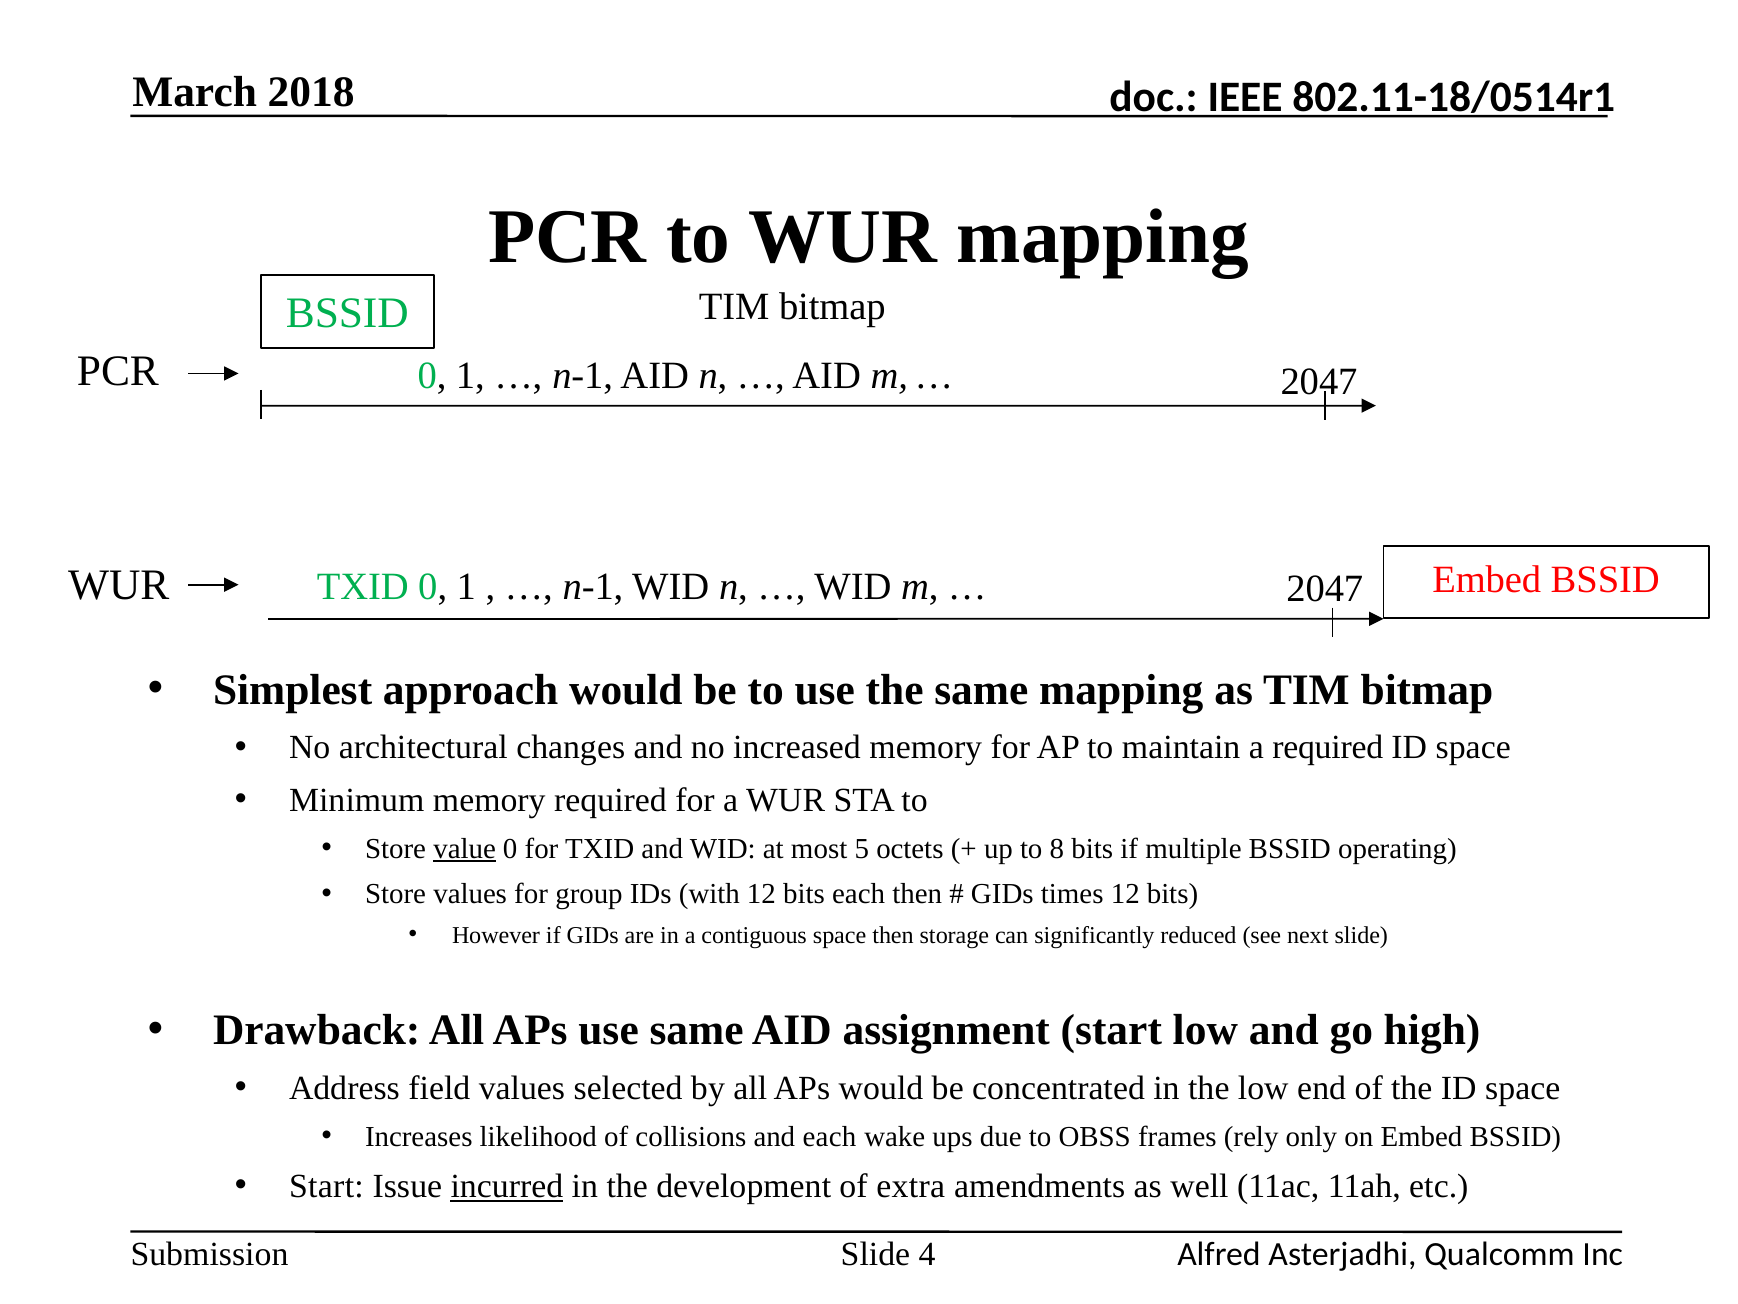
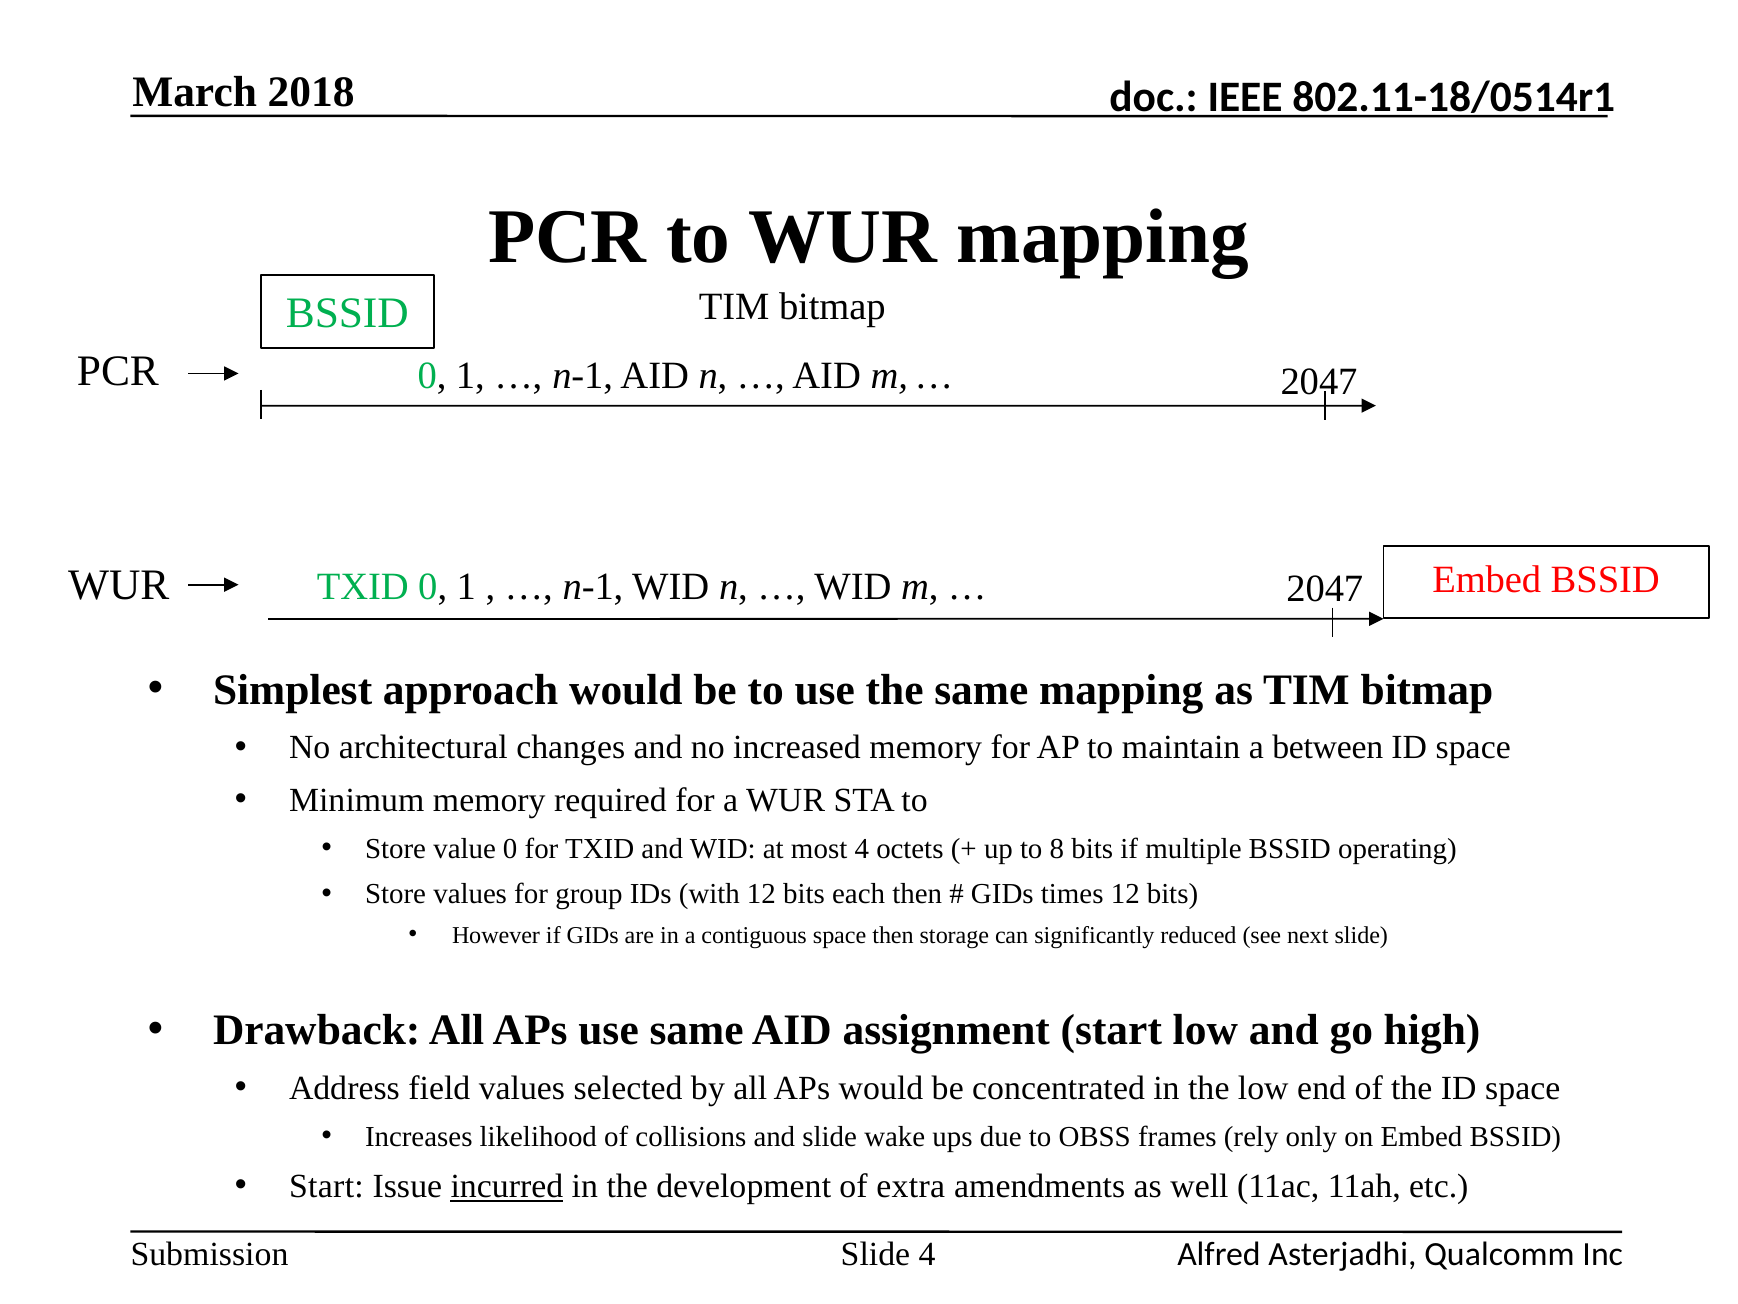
a required: required -> between
value underline: present -> none
most 5: 5 -> 4
and each: each -> slide
